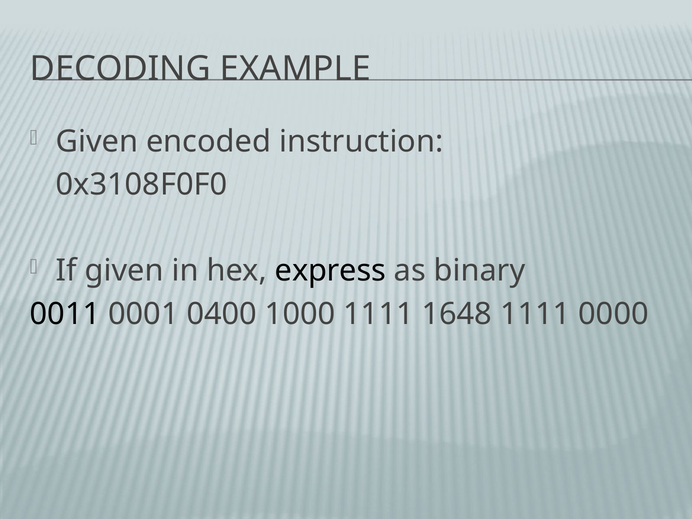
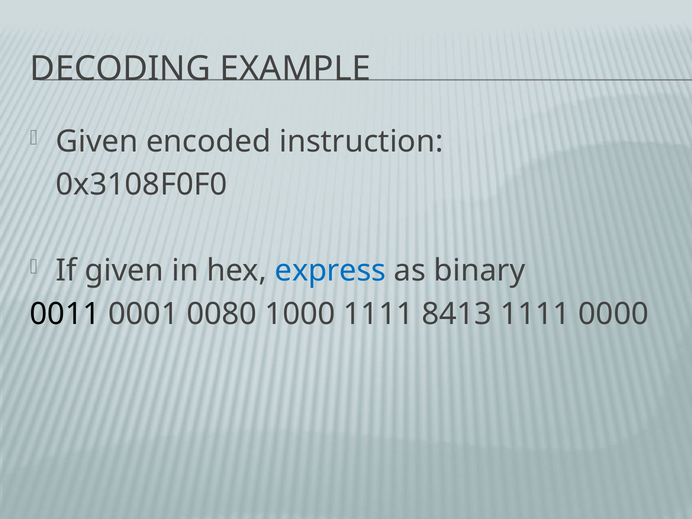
express colour: black -> blue
0400: 0400 -> 0080
1648: 1648 -> 8413
